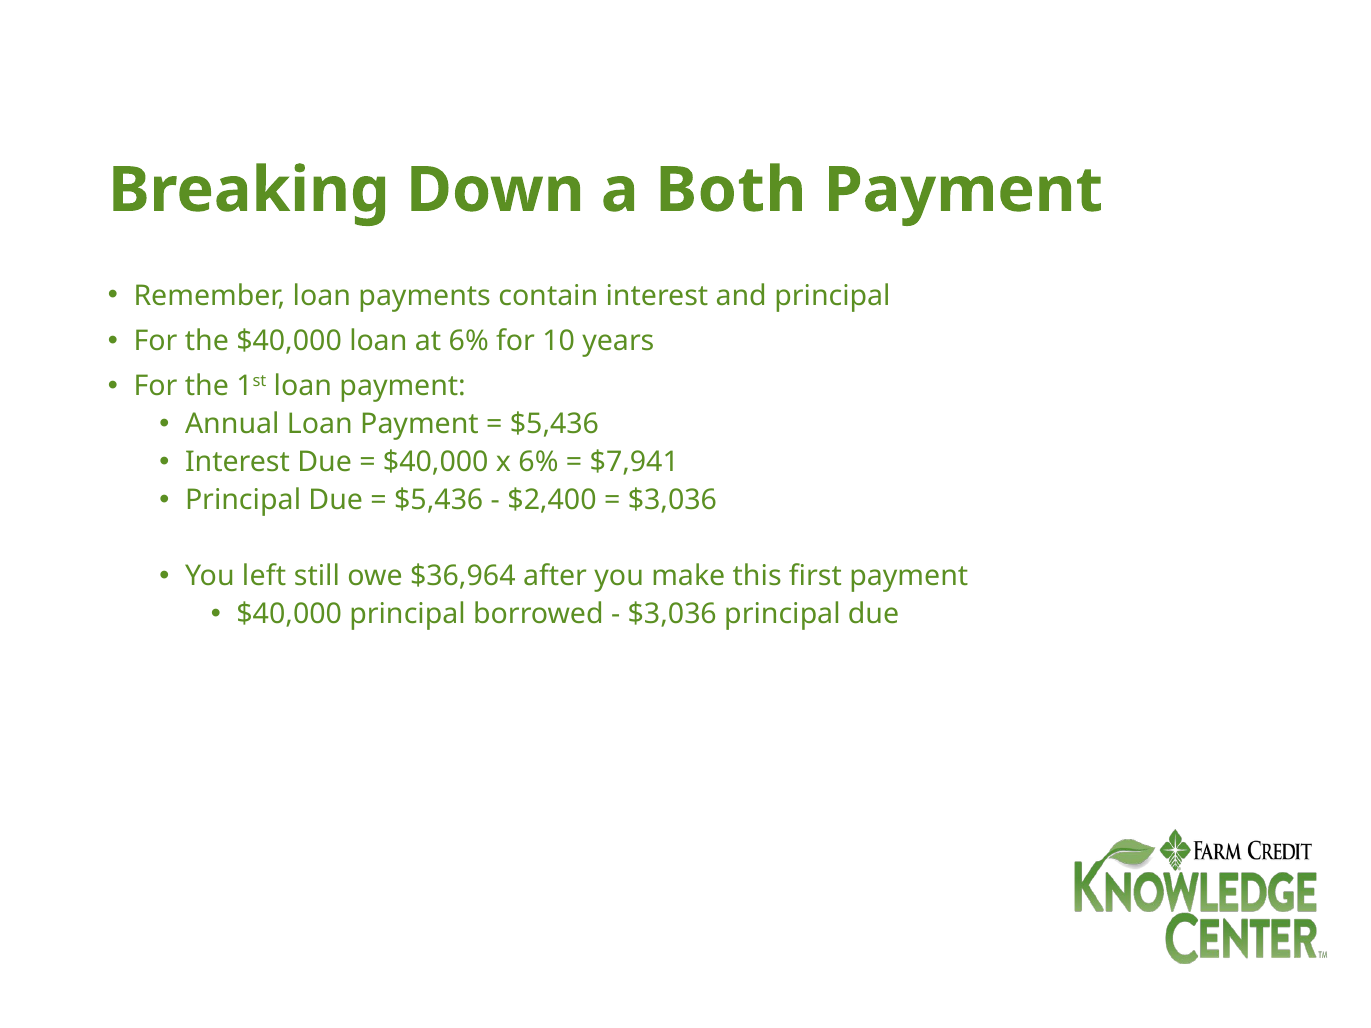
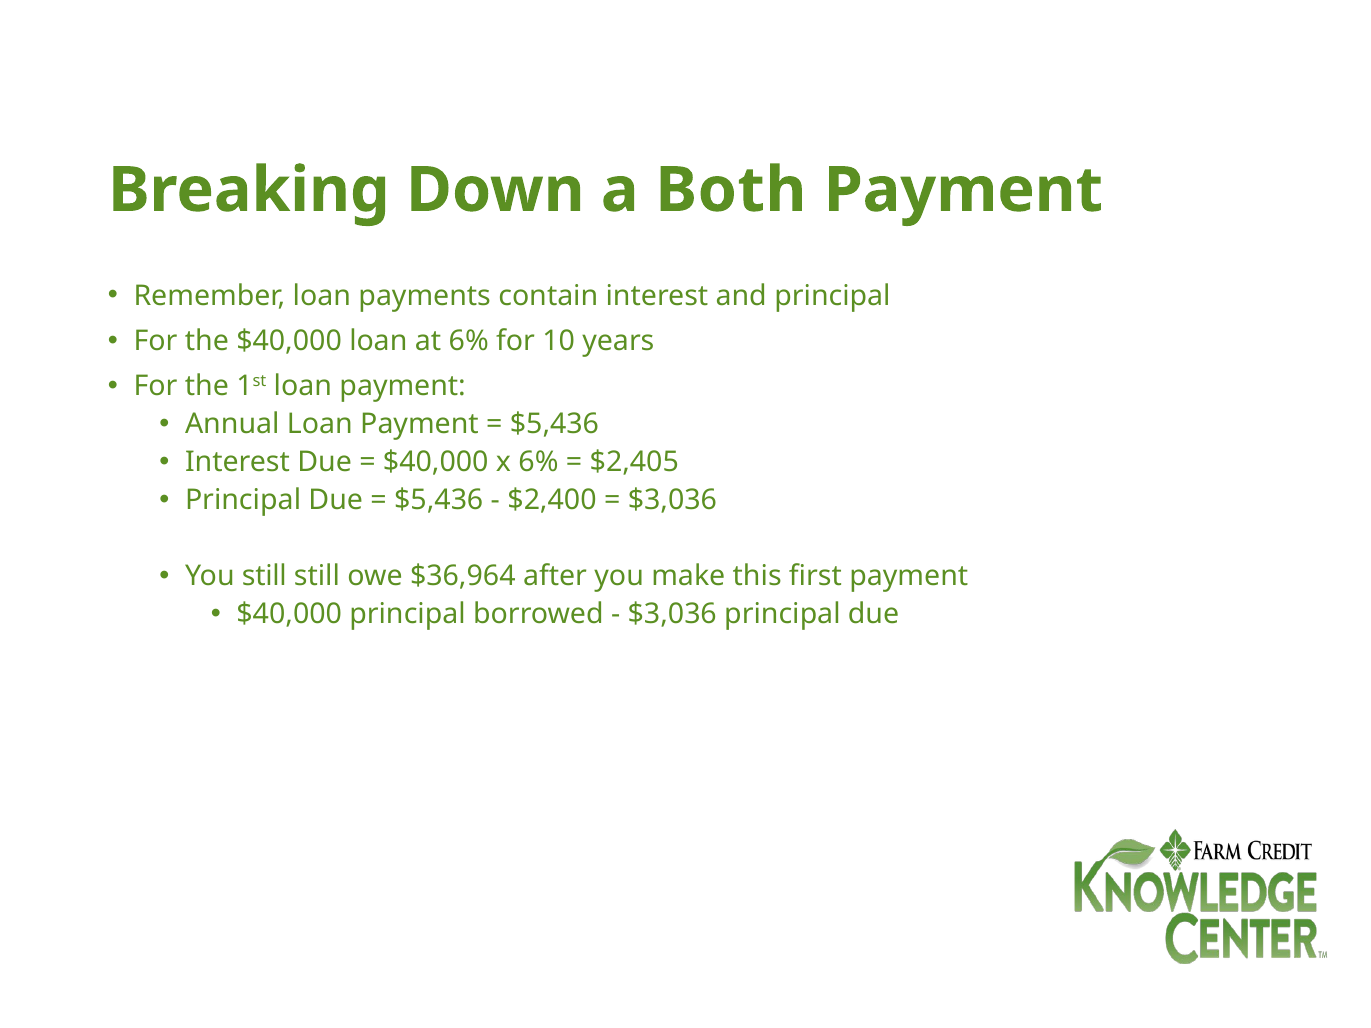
$7,941: $7,941 -> $2,405
You left: left -> still
